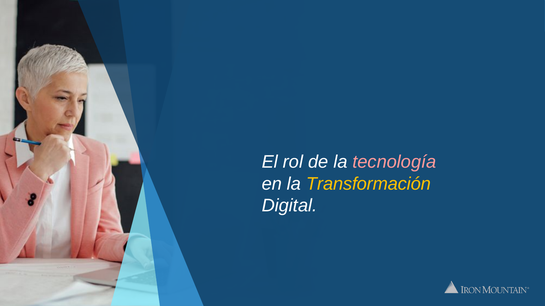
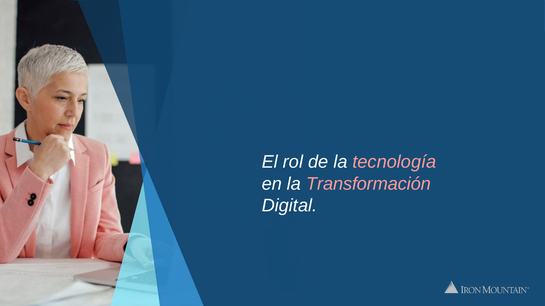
Transformación colour: yellow -> pink
